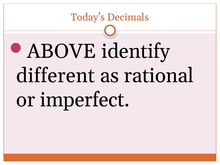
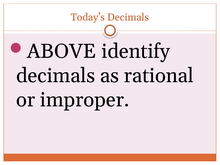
different at (56, 76): different -> decimals
imperfect: imperfect -> improper
